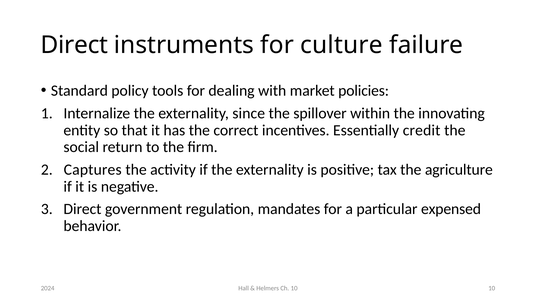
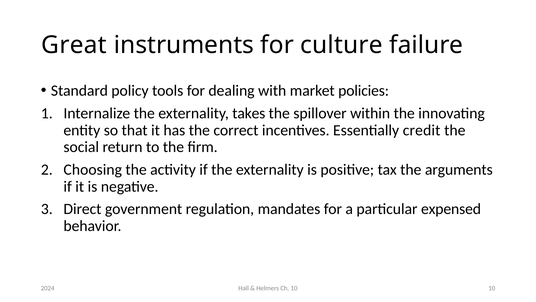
Direct at (74, 45): Direct -> Great
since: since -> takes
Captures: Captures -> Choosing
agriculture: agriculture -> arguments
